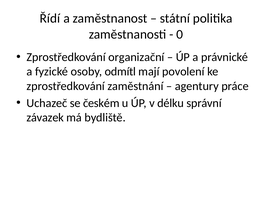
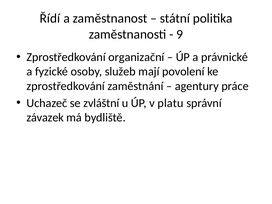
0: 0 -> 9
odmítl: odmítl -> služeb
českém: českém -> zvláštní
délku: délku -> platu
